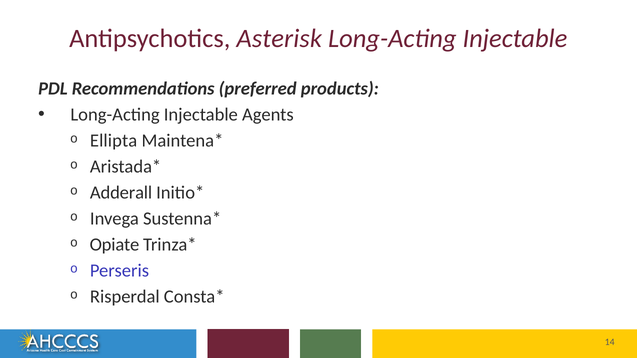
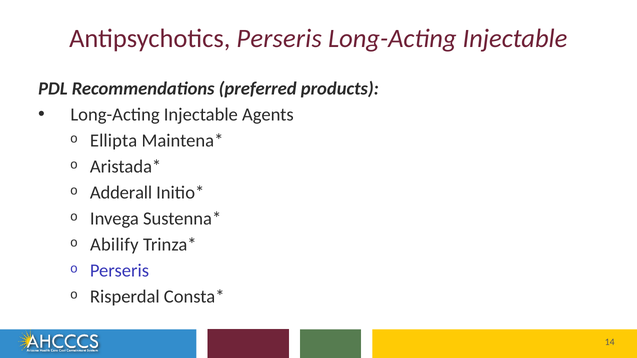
Antipsychotics Asterisk: Asterisk -> Perseris
Opiate: Opiate -> Abilify
